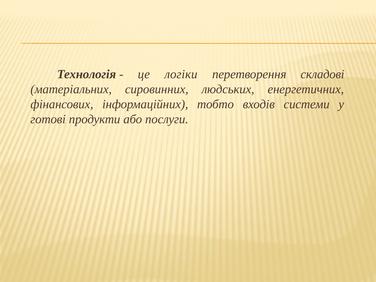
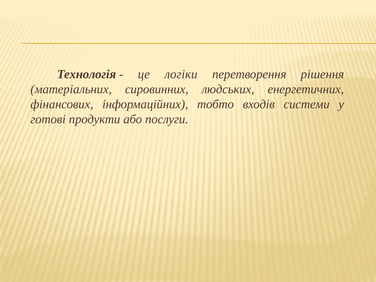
складові: складові -> рішення
